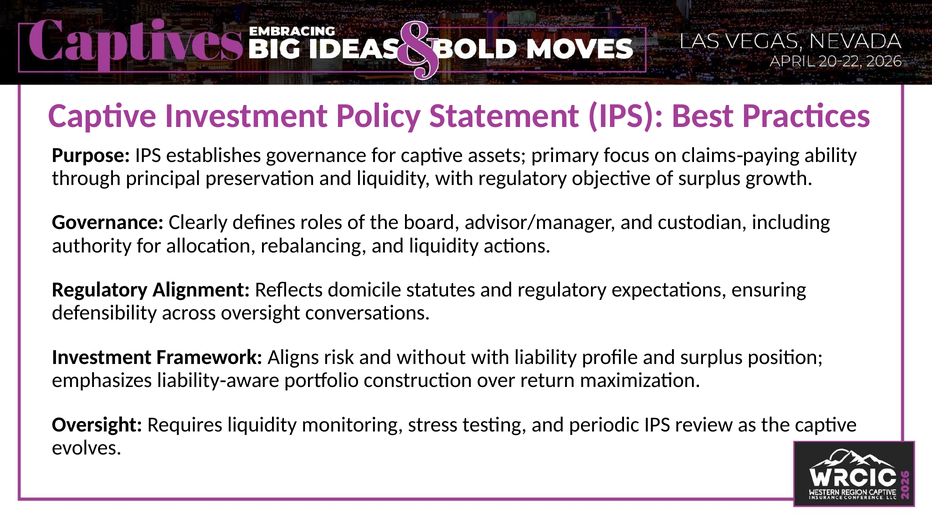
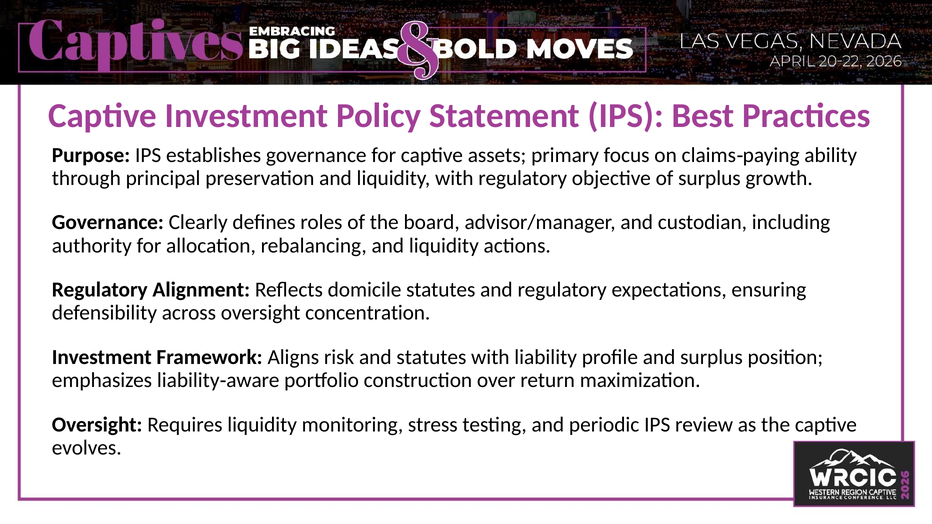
conversations: conversations -> concentration
and without: without -> statutes
